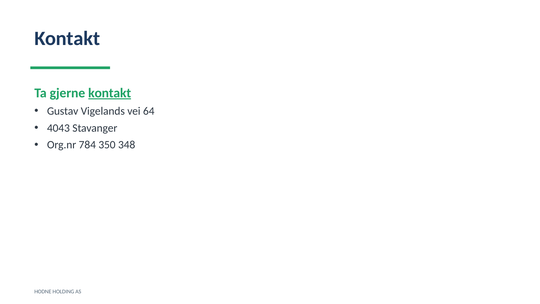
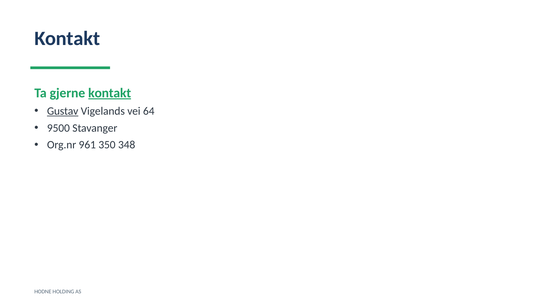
Gustav underline: none -> present
4043: 4043 -> 9500
784: 784 -> 961
